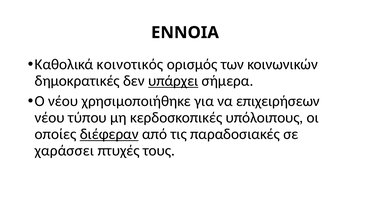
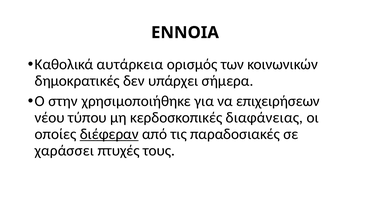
κοινοτικός: κοινοτικός -> αυτάρκεια
υπάρχει underline: present -> none
Ο νέου: νέου -> στην
υπόλοιπους: υπόλοιπους -> διαφάνειας
